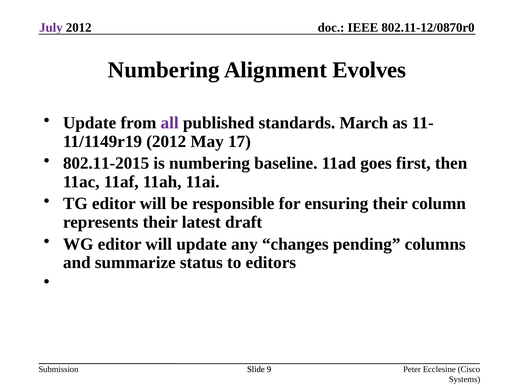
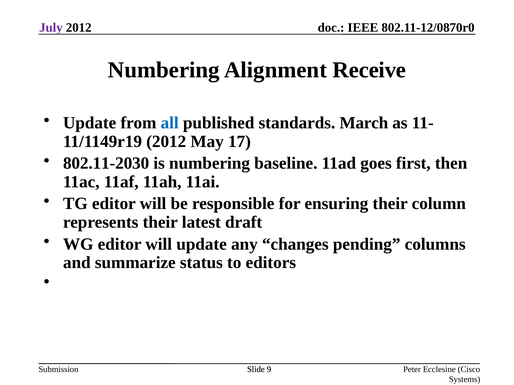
Evolves: Evolves -> Receive
all colour: purple -> blue
802.11-2015: 802.11-2015 -> 802.11-2030
